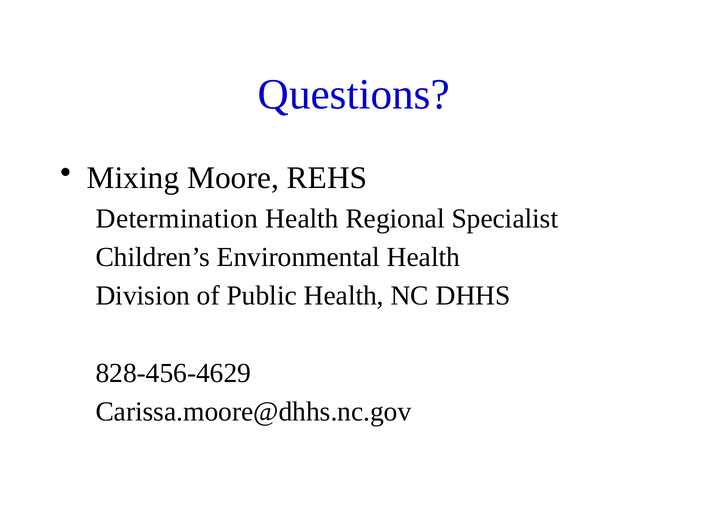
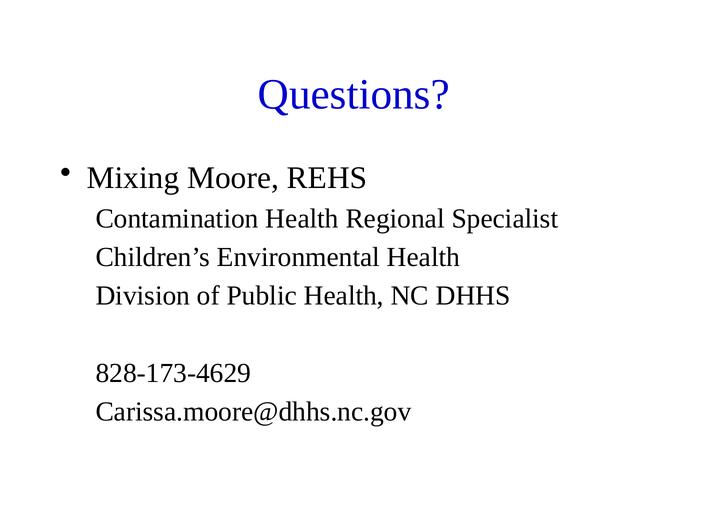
Determination: Determination -> Contamination
828-456-4629: 828-456-4629 -> 828-173-4629
